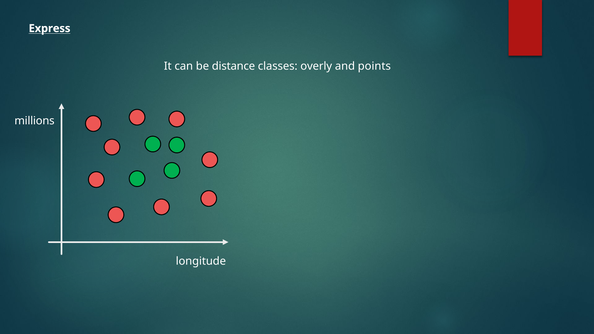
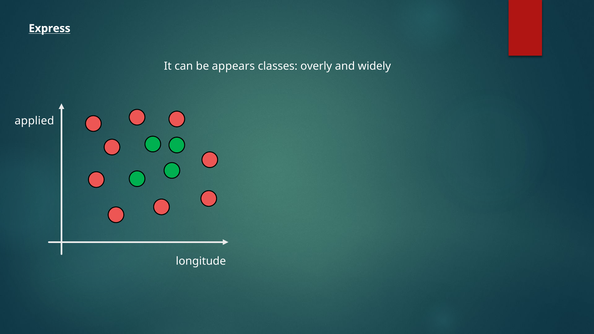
distance: distance -> appears
points: points -> widely
millions: millions -> applied
